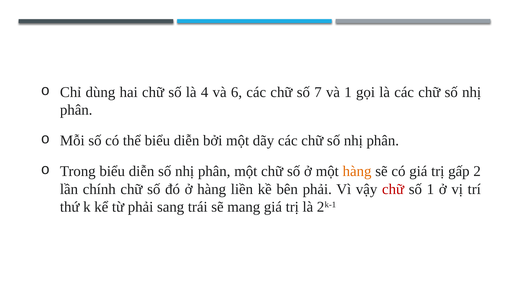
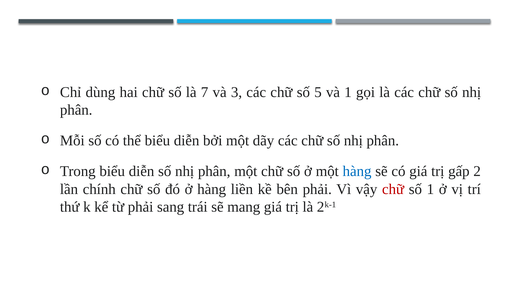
4: 4 -> 7
6: 6 -> 3
7: 7 -> 5
hàng at (357, 171) colour: orange -> blue
